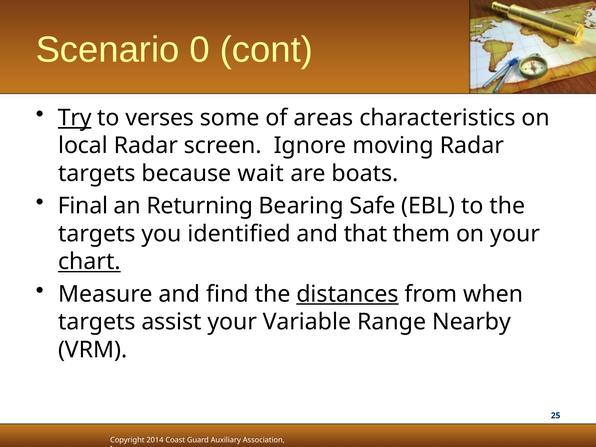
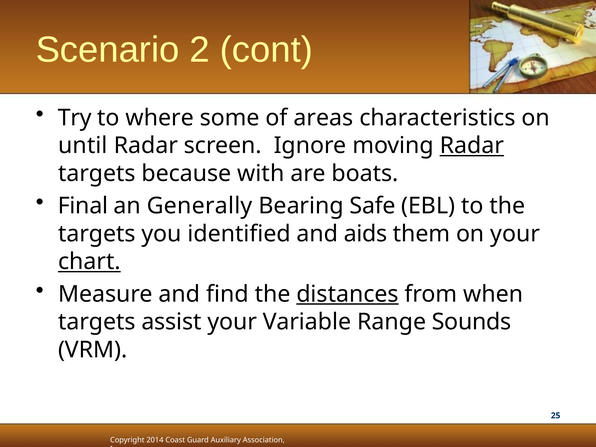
0: 0 -> 2
Try underline: present -> none
verses: verses -> where
local: local -> until
Radar at (472, 146) underline: none -> present
wait: wait -> with
Returning: Returning -> Generally
that: that -> aids
Nearby: Nearby -> Sounds
